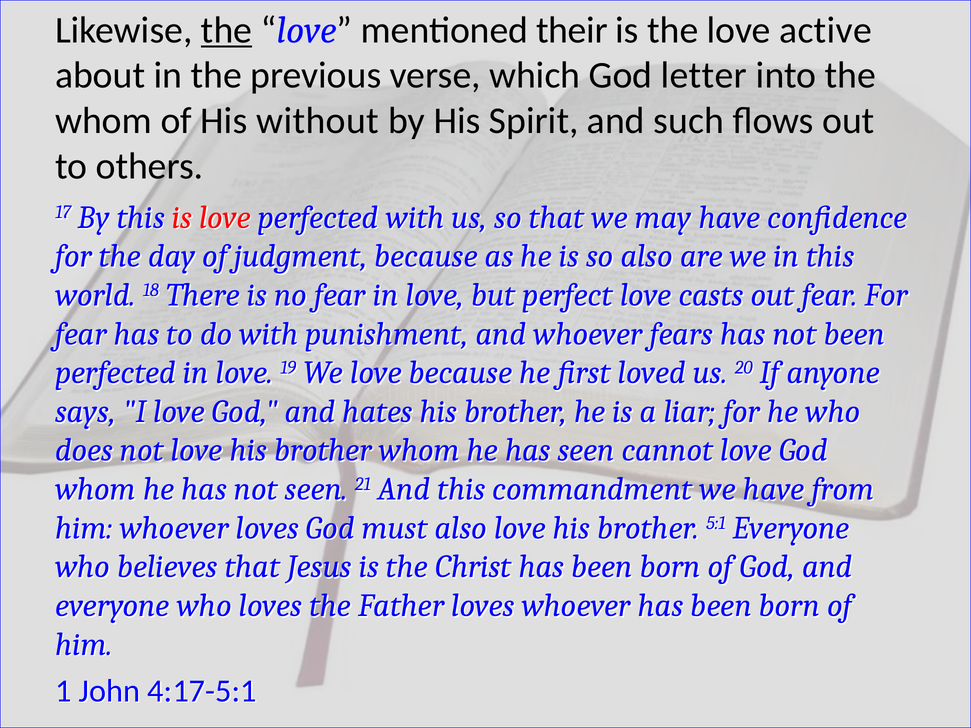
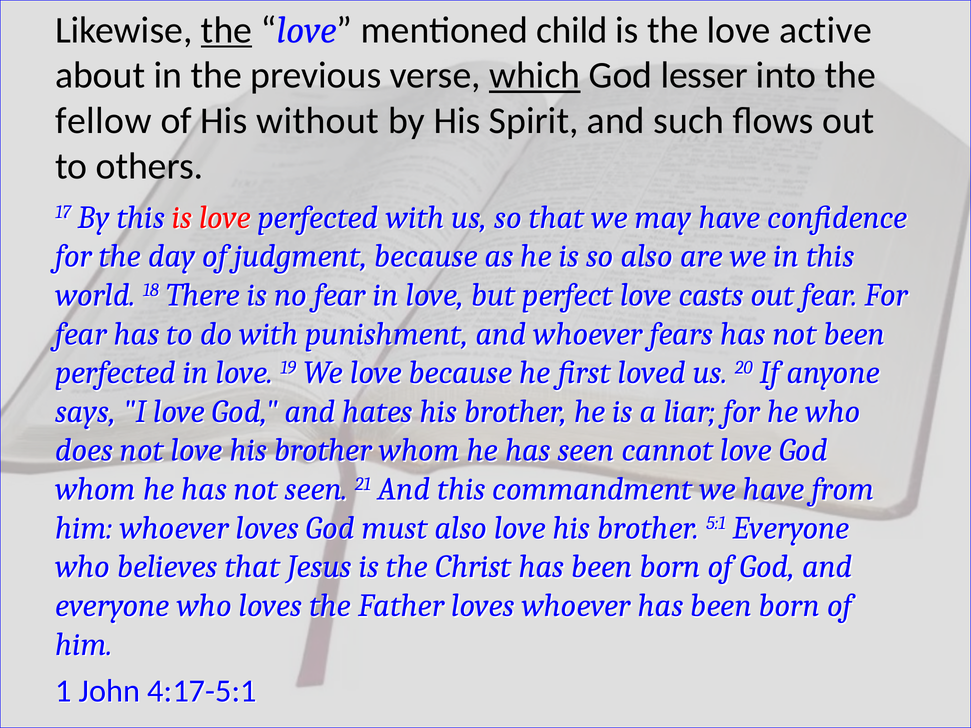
their: their -> child
which underline: none -> present
letter: letter -> lesser
whom at (104, 121): whom -> fellow
